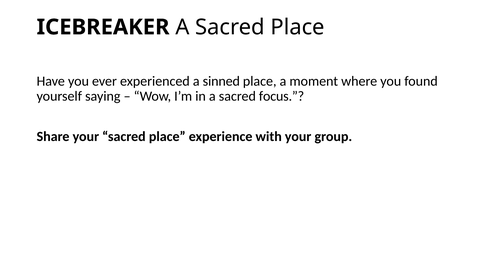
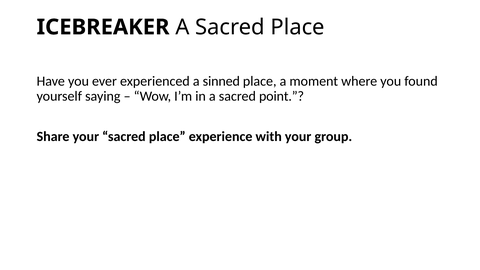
focus: focus -> point
